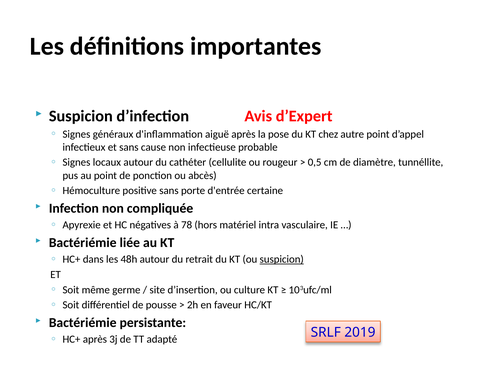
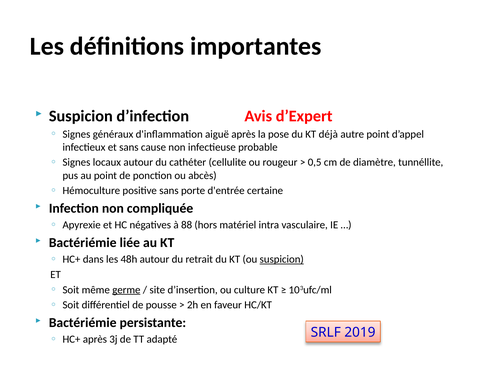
chez: chez -> déjà
78: 78 -> 88
germe underline: none -> present
